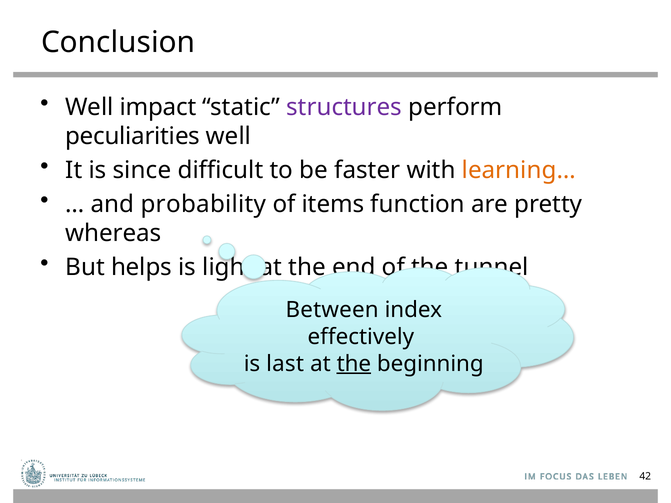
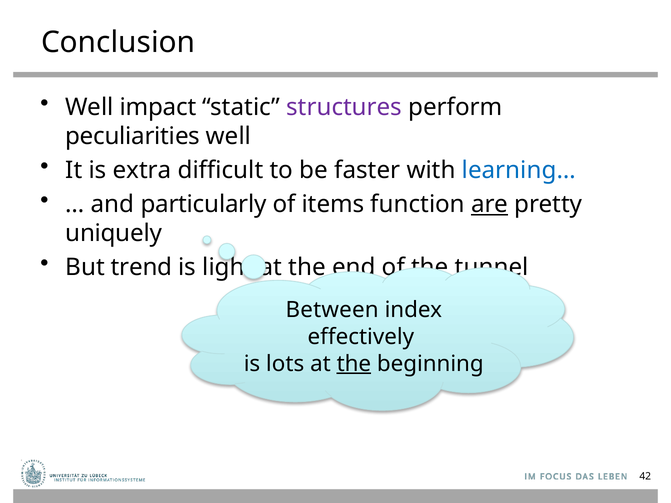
since: since -> extra
learning… colour: orange -> blue
probability: probability -> particularly
are underline: none -> present
whereas: whereas -> uniquely
helps: helps -> trend
last: last -> lots
